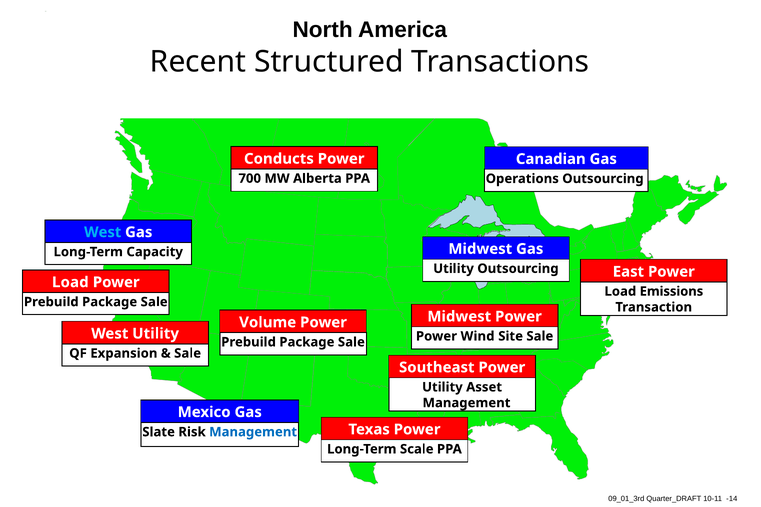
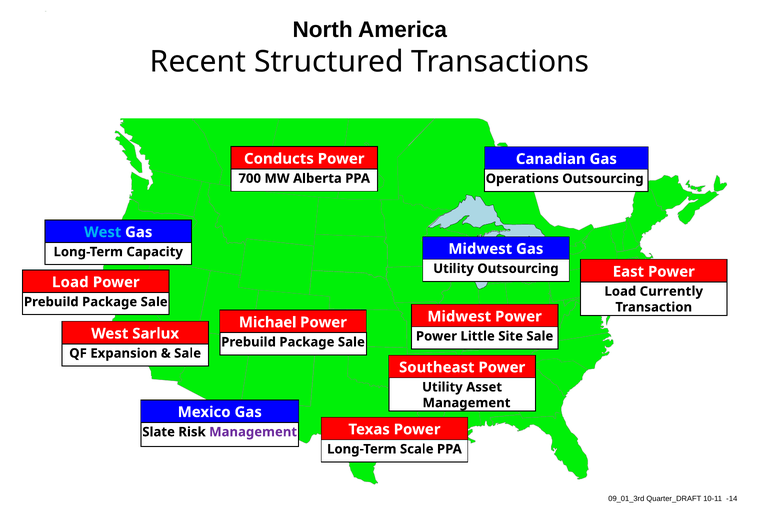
Emissions: Emissions -> Currently
Volume: Volume -> Michael
West Utility: Utility -> Sarlux
Wind: Wind -> Little
Management at (253, 432) colour: blue -> purple
